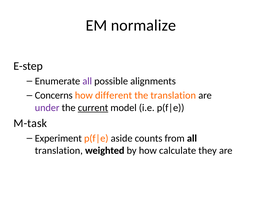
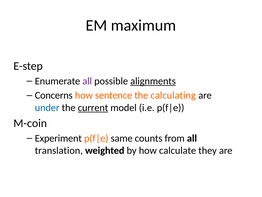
normalize: normalize -> maximum
alignments underline: none -> present
different: different -> sentence
the translation: translation -> calculating
under colour: purple -> blue
M-task: M-task -> M-coin
aside: aside -> same
